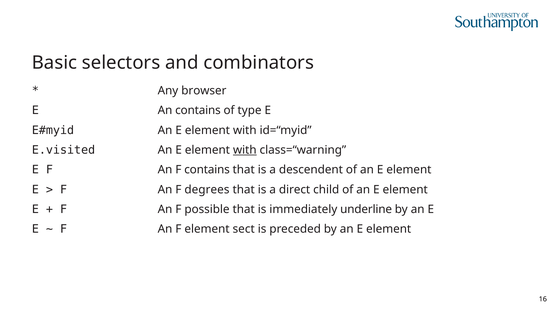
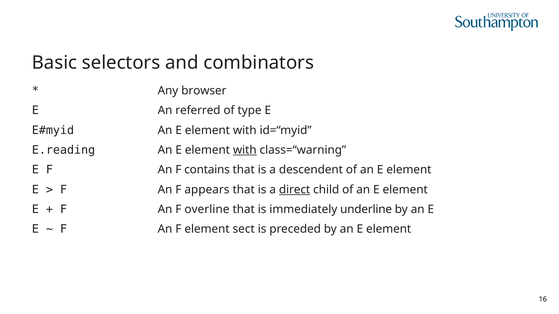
An contains: contains -> referred
E.visited: E.visited -> E.reading
degrees: degrees -> appears
direct underline: none -> present
possible: possible -> overline
